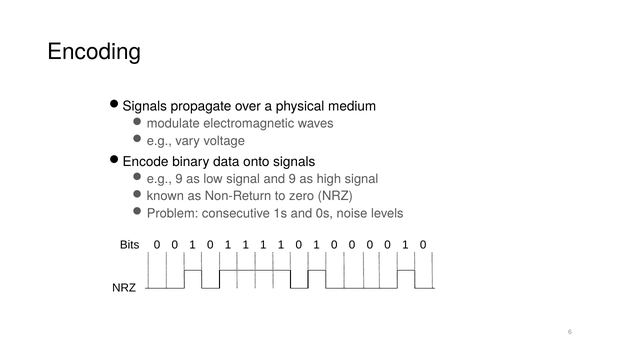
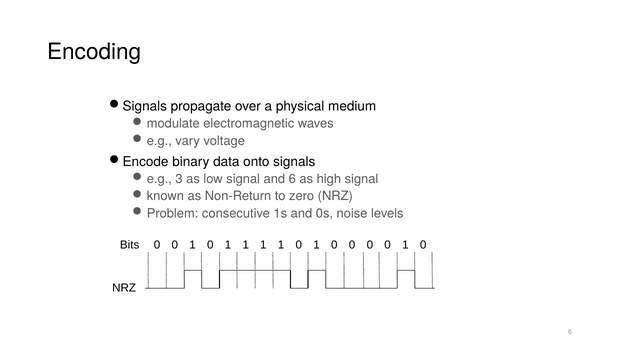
e.g 9: 9 -> 3
and 9: 9 -> 6
